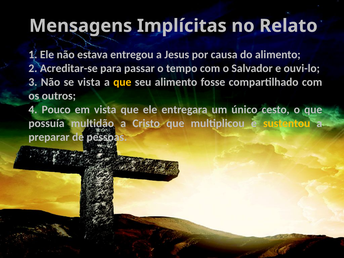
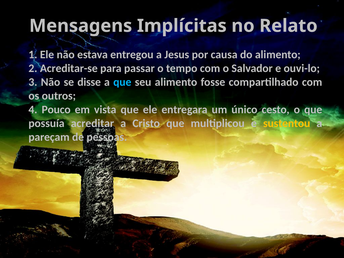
se vista: vista -> disse
que at (122, 82) colour: yellow -> light blue
multidão: multidão -> acreditar
preparar: preparar -> pareçam
